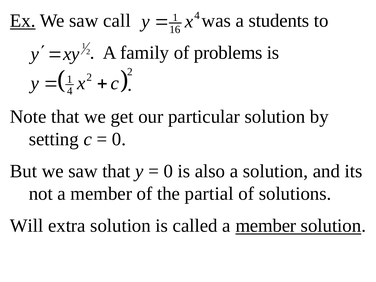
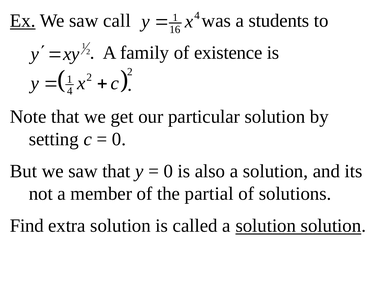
problems: problems -> existence
Will: Will -> Find
called a member: member -> solution
